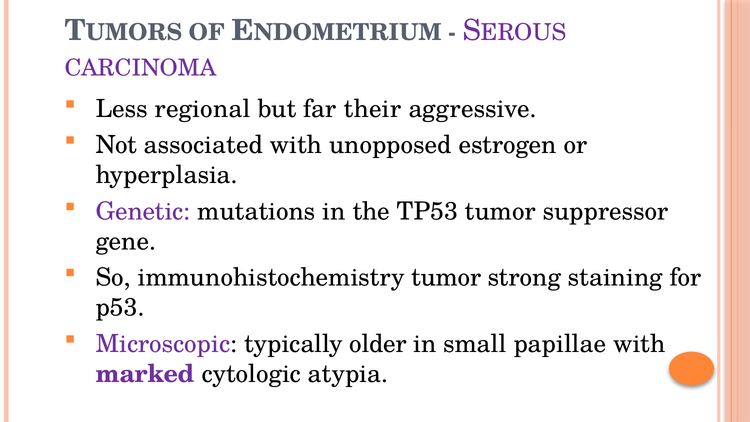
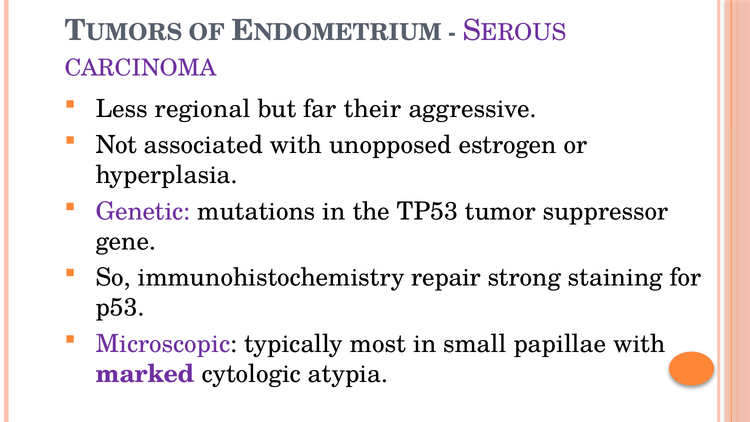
immunohistochemistry tumor: tumor -> repair
older: older -> most
